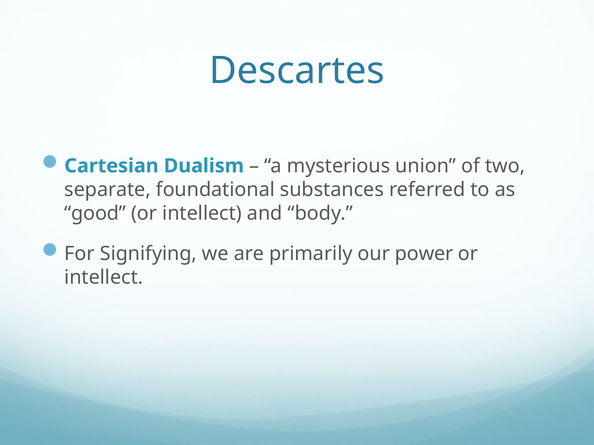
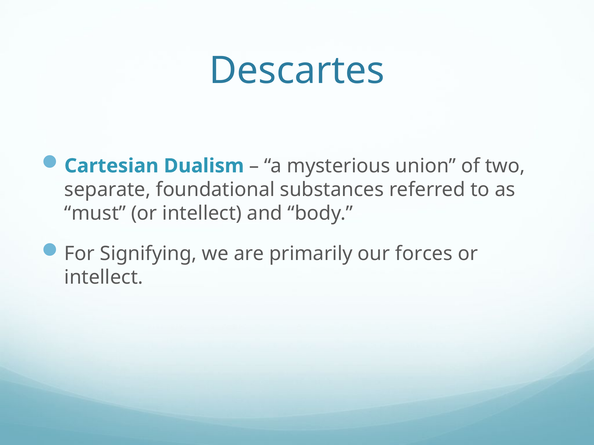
good: good -> must
power: power -> forces
